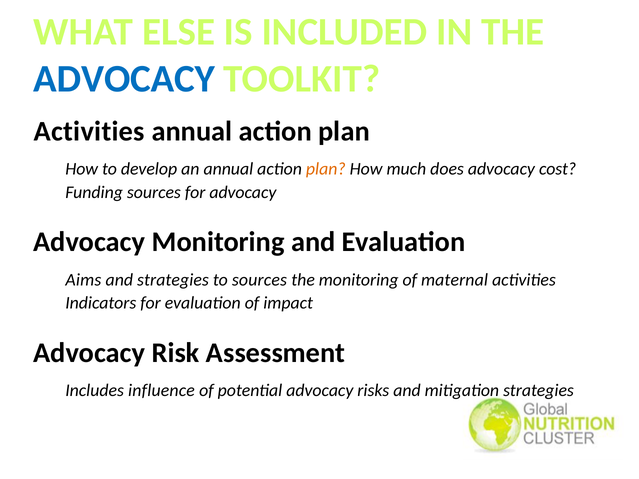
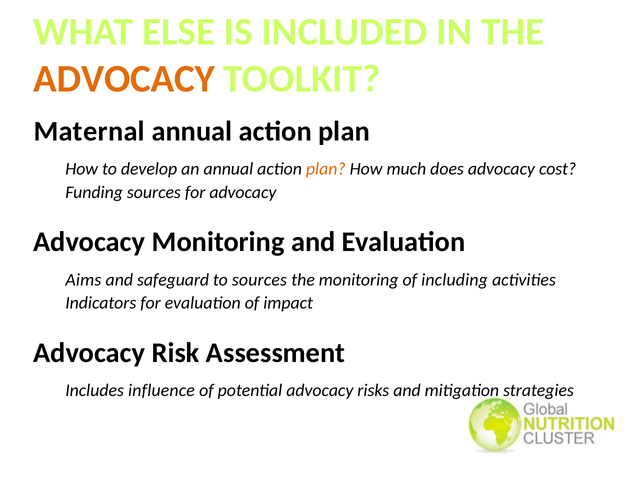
ADVOCACY at (124, 79) colour: blue -> orange
Activities at (89, 131): Activities -> Maternal
and strategies: strategies -> safeguard
maternal: maternal -> including
